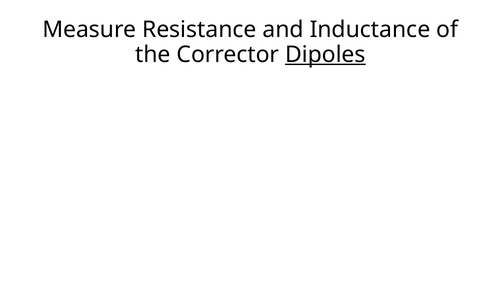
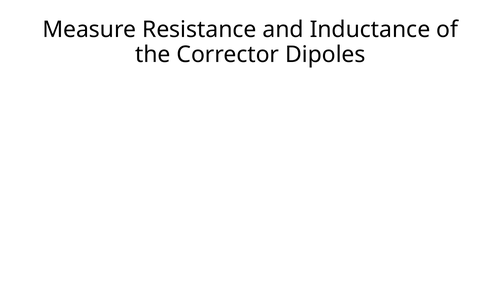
Dipoles underline: present -> none
